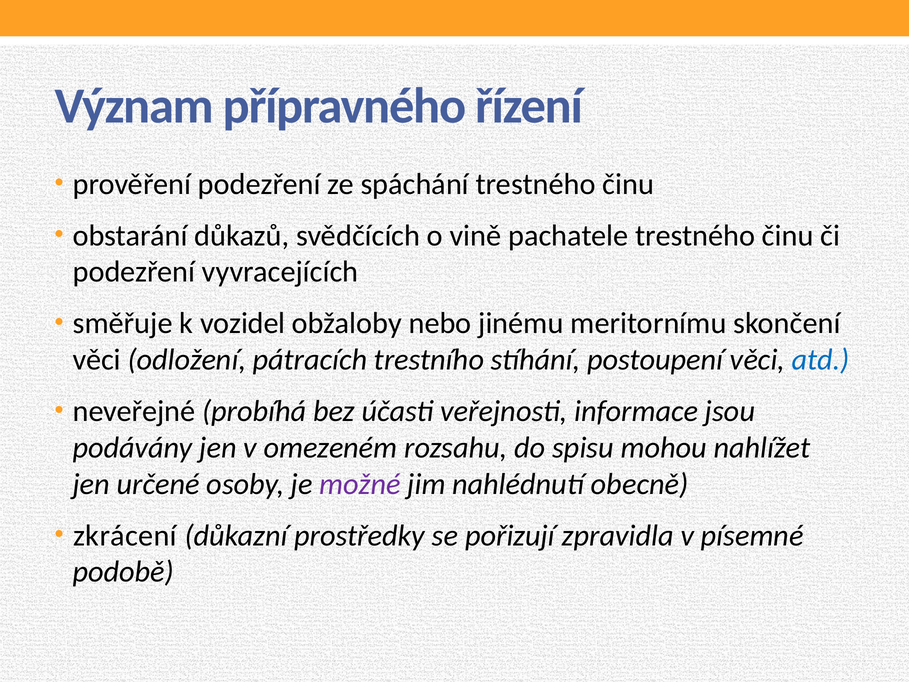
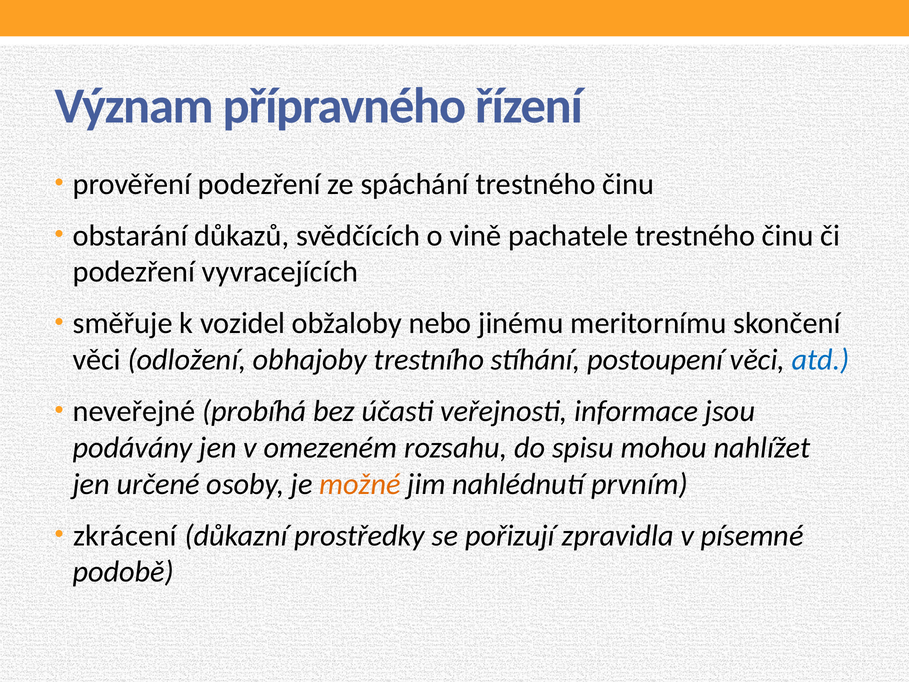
pátracích: pátracích -> obhajoby
možné colour: purple -> orange
obecně: obecně -> prvním
